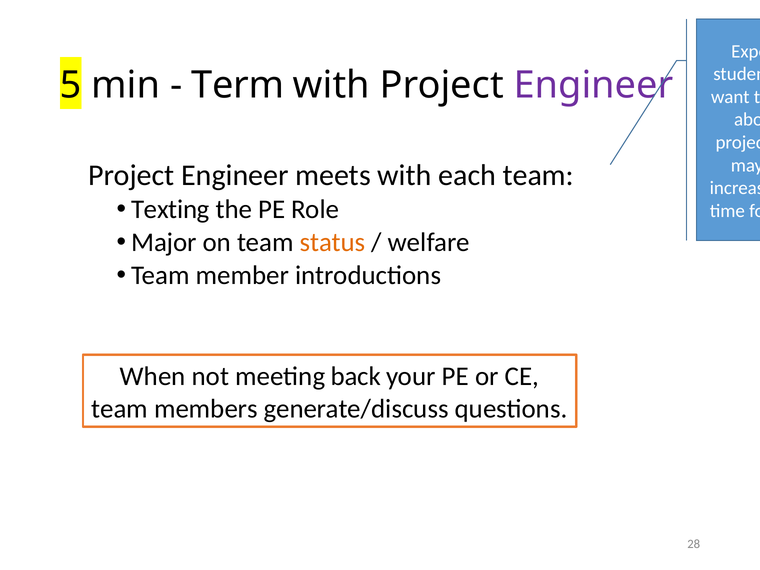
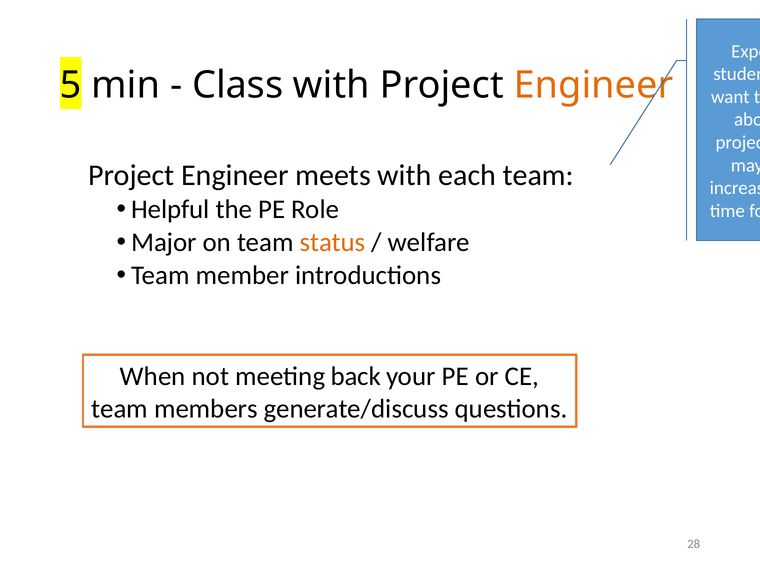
Term: Term -> Class
Engineer at (594, 85) colour: purple -> orange
Texting: Texting -> Helpful
